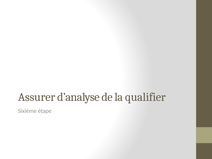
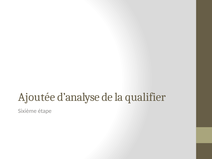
Assurer: Assurer -> Ajoutée
